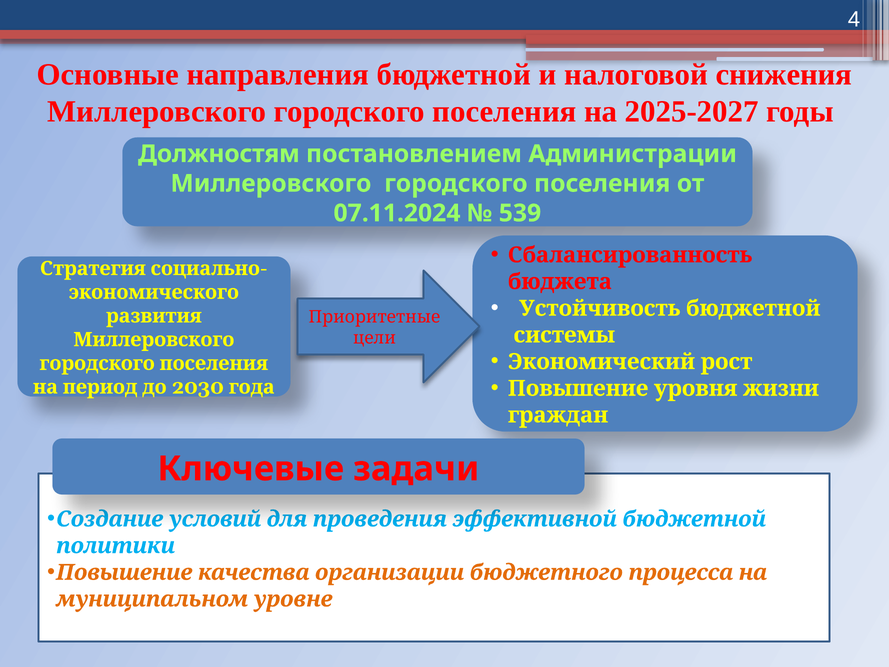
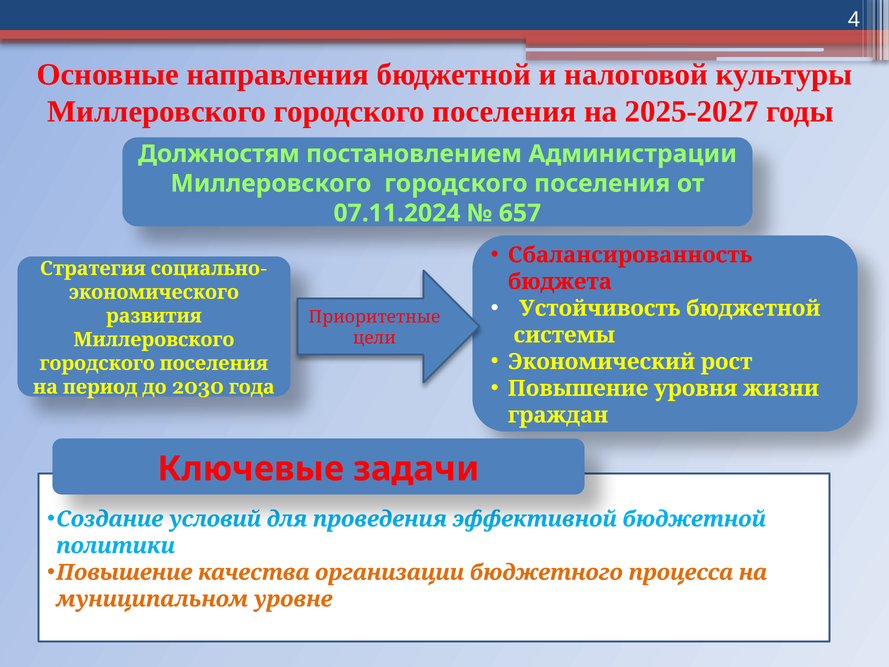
снижения: снижения -> культуры
539: 539 -> 657
